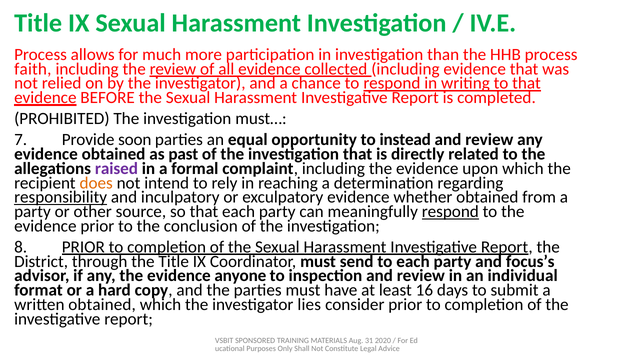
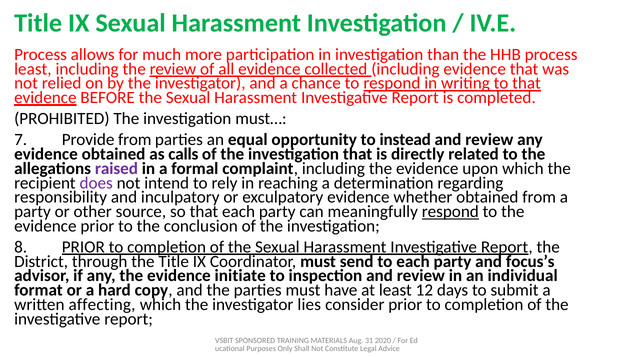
faith at (33, 69): faith -> least
Provide soon: soon -> from
past: past -> calls
does colour: orange -> purple
responsibility underline: present -> none
anyone: anyone -> initiate
16: 16 -> 12
written obtained: obtained -> affecting
